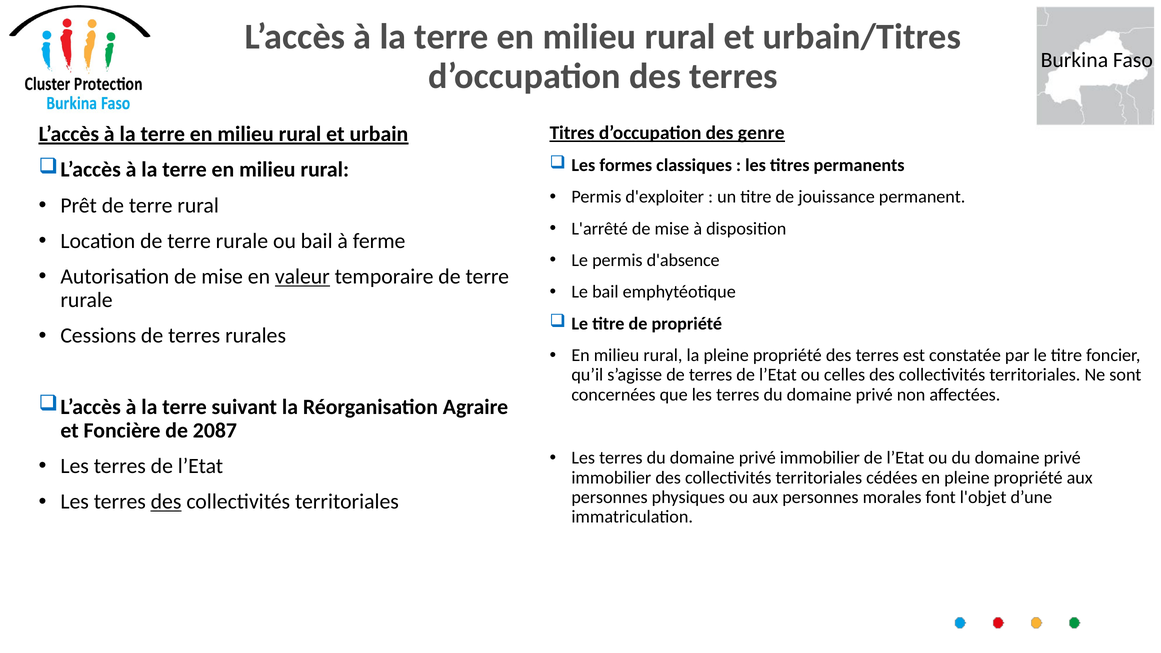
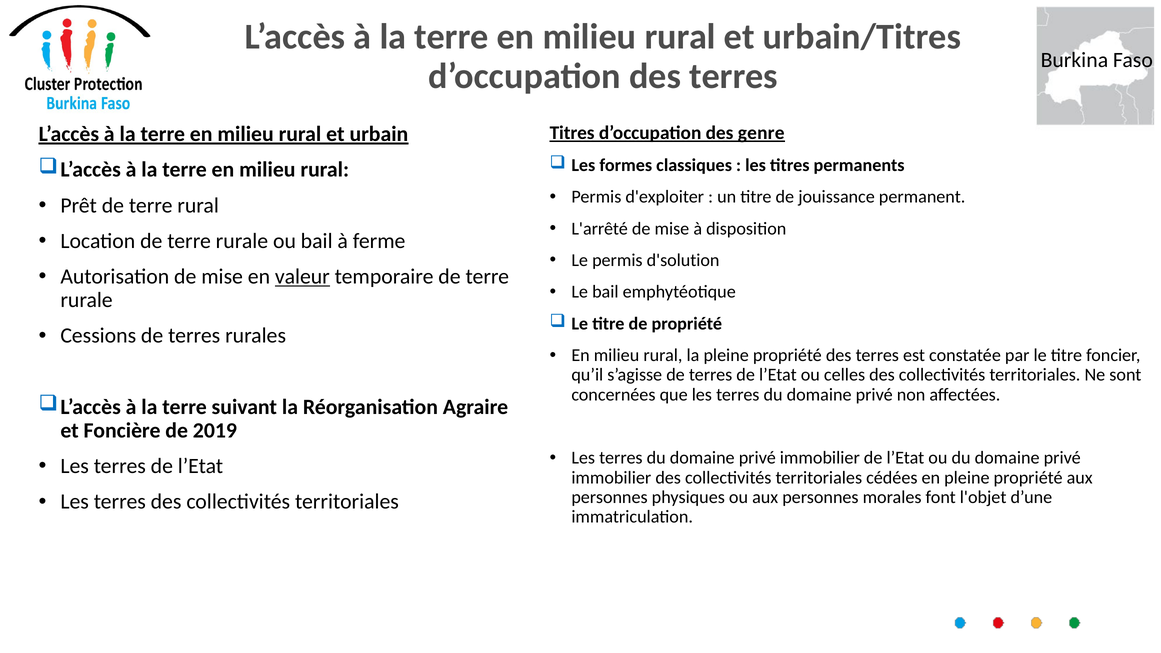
d'absence: d'absence -> d'solution
2087: 2087 -> 2019
des at (166, 502) underline: present -> none
